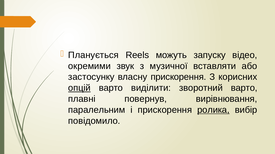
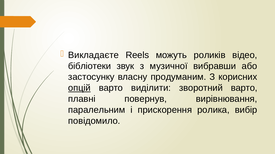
Планується: Планується -> Викладаєте
запуску: запуску -> роликів
окремими: окремими -> бібліотеки
вставляти: вставляти -> вибравши
власну прискорення: прискорення -> продуманим
ролика underline: present -> none
